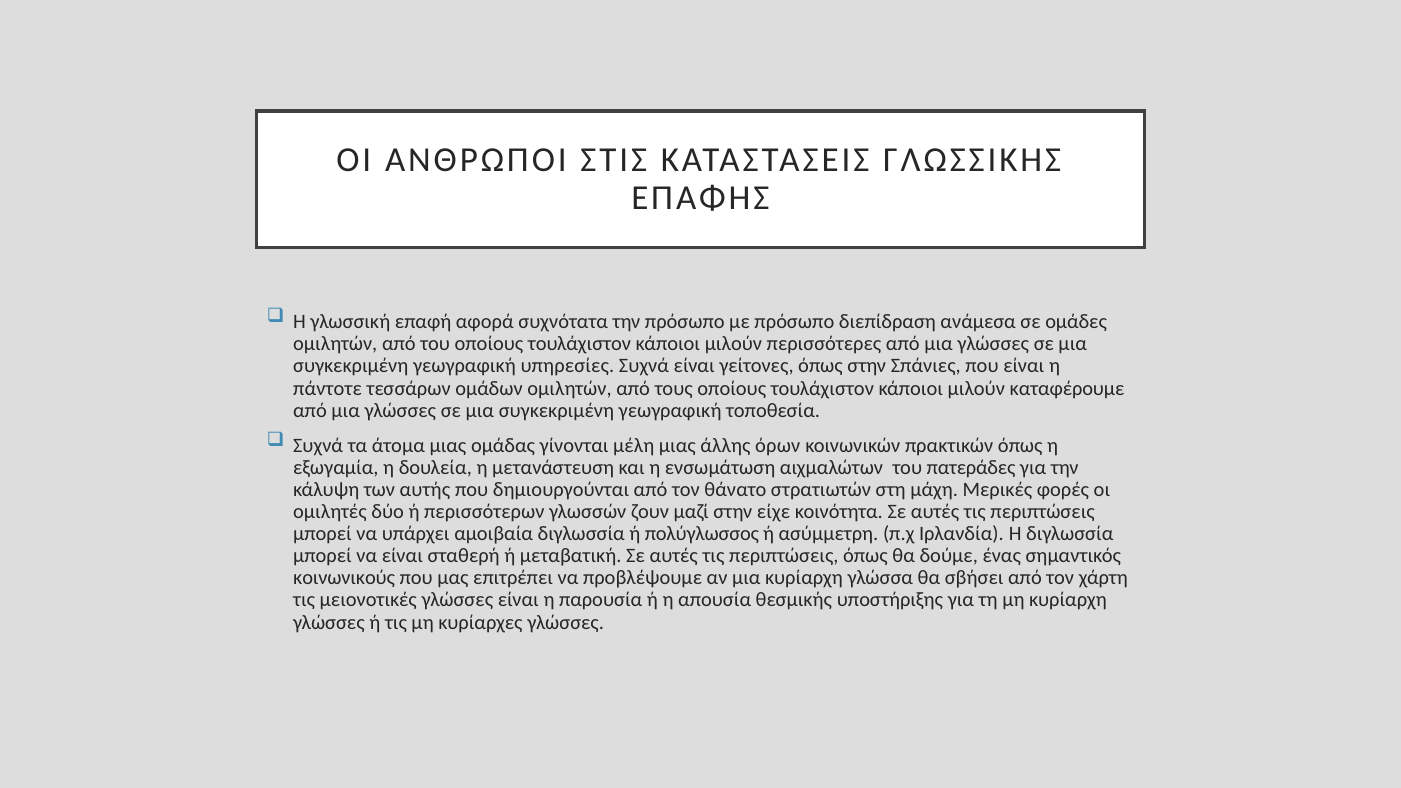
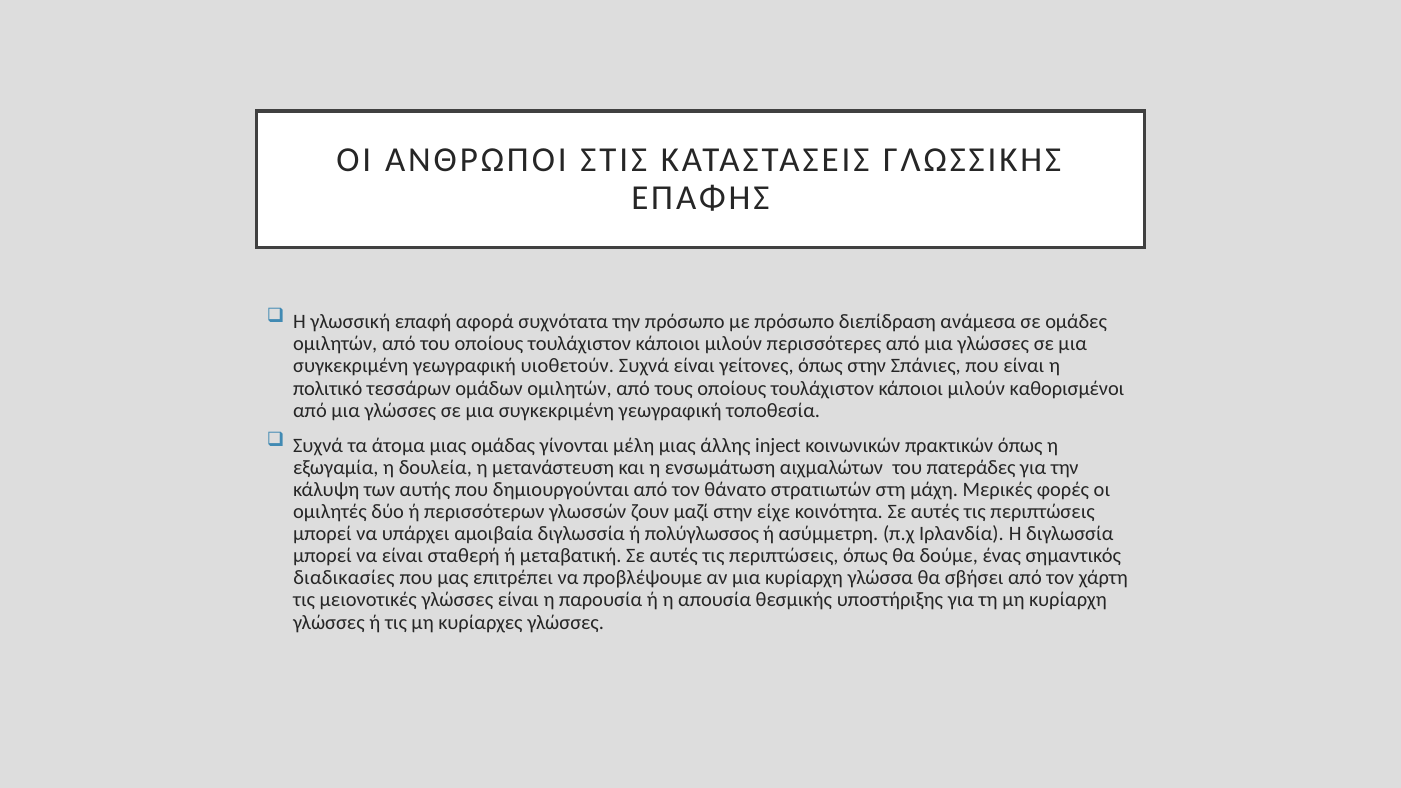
υπηρεσίες: υπηρεσίες -> υιοθετούν
πάντοτε: πάντοτε -> πολιτικό
καταφέρουμε: καταφέρουμε -> καθορισμένοι
όρων: όρων -> inject
κοινωνικούς: κοινωνικούς -> διαδικασίες
